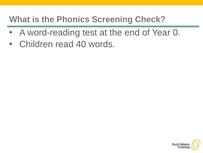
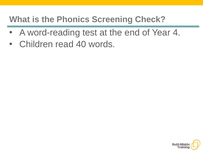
0: 0 -> 4
